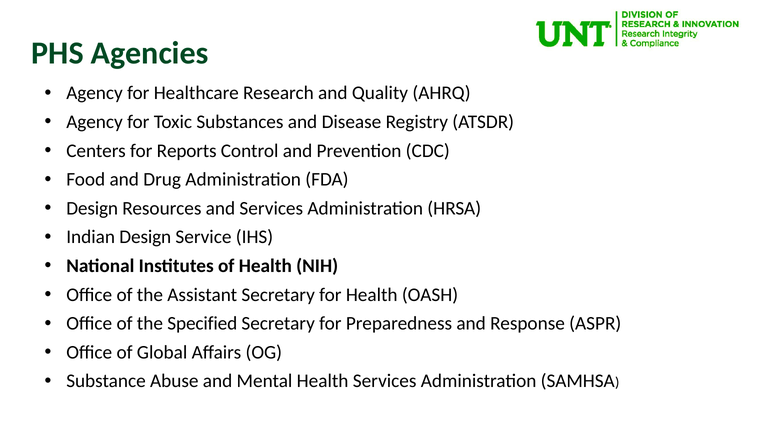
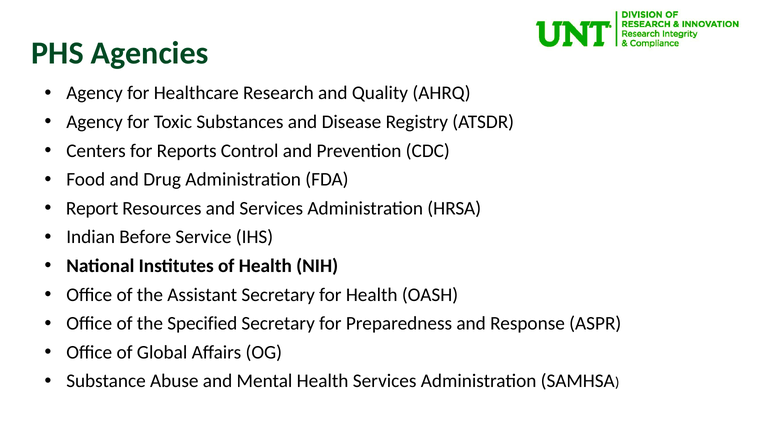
Design at (92, 208): Design -> Report
Indian Design: Design -> Before
